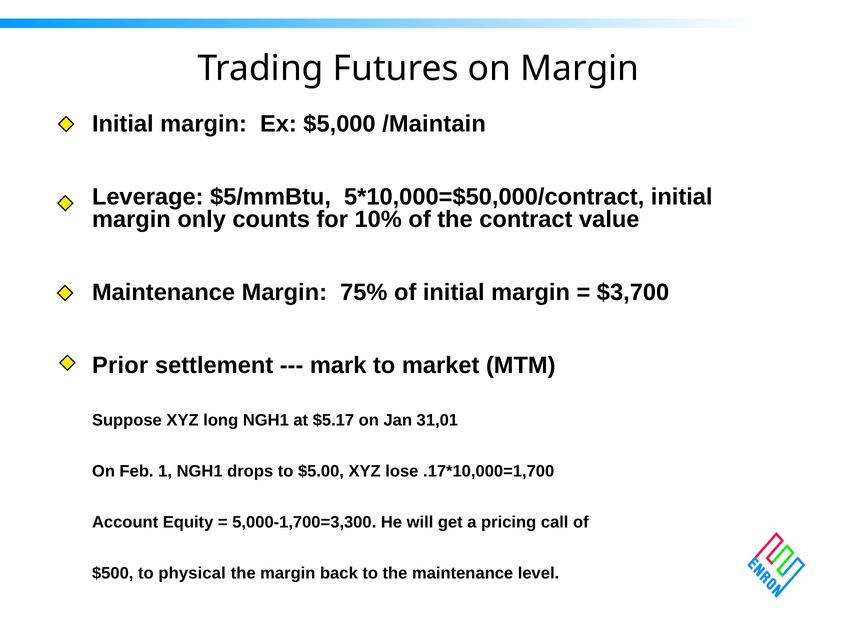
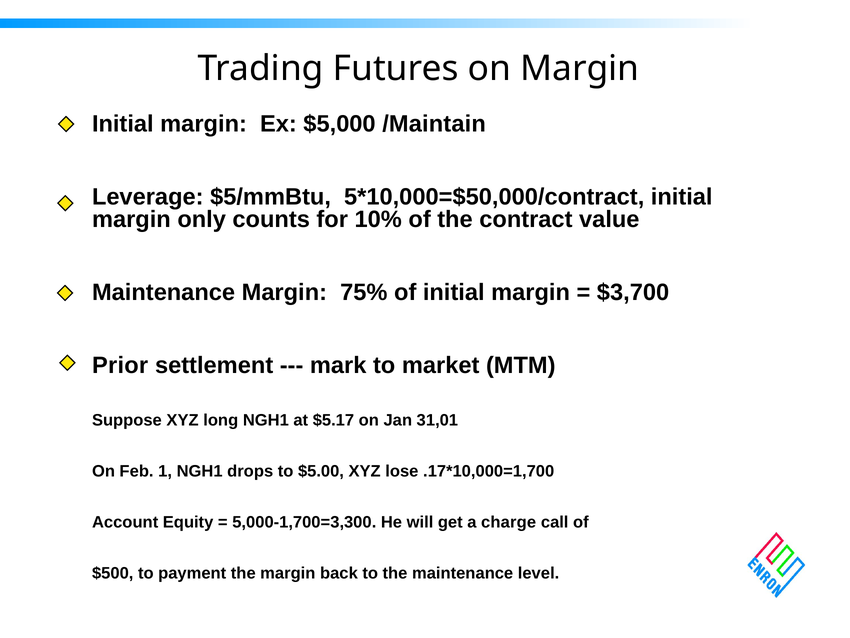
pricing: pricing -> charge
physical: physical -> payment
